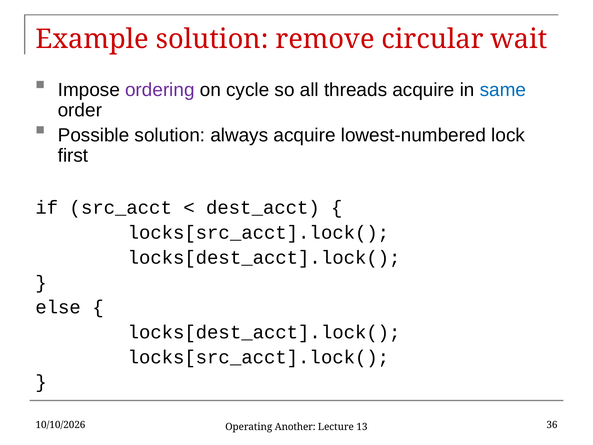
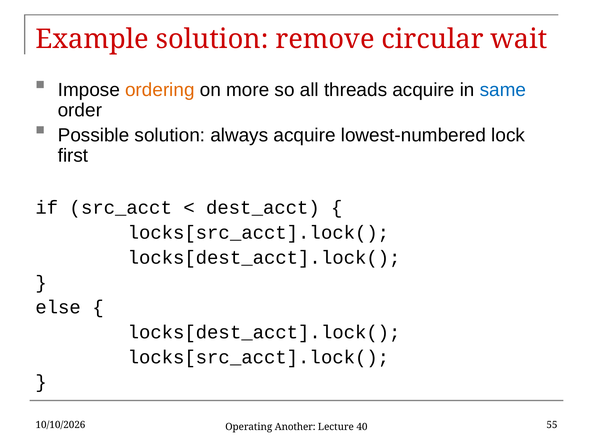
ordering colour: purple -> orange
cycle: cycle -> more
36: 36 -> 55
13: 13 -> 40
